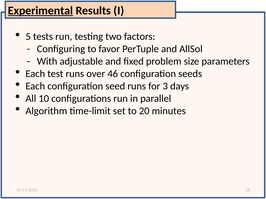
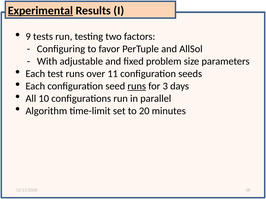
5: 5 -> 9
46: 46 -> 11
runs at (137, 86) underline: none -> present
